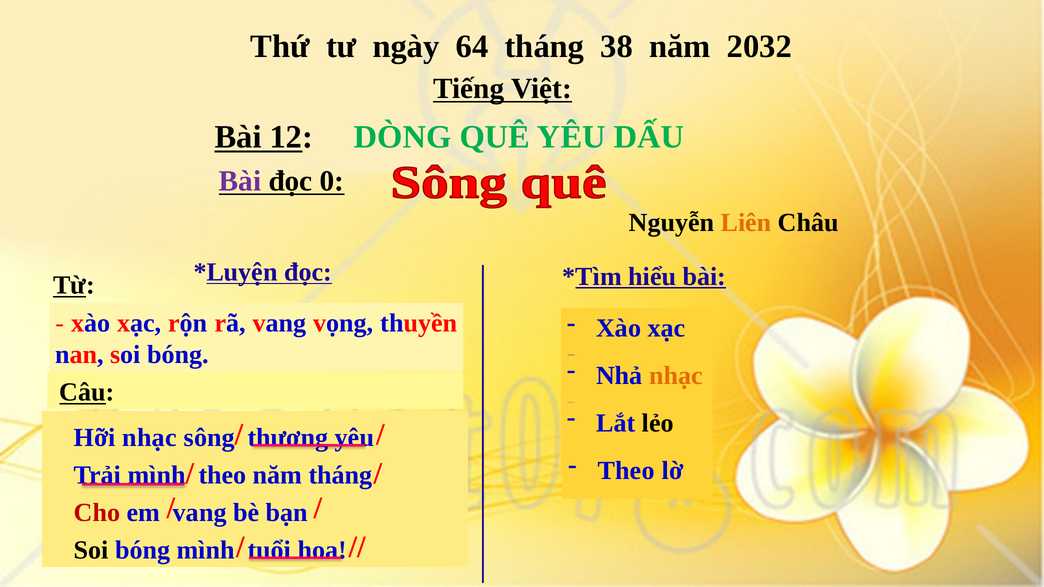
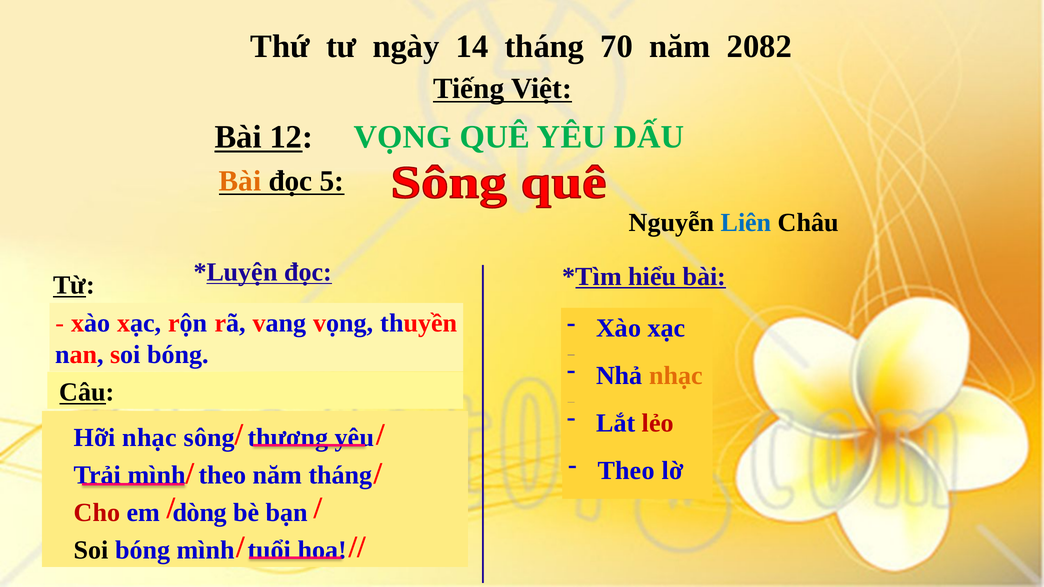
64: 64 -> 14
38: 38 -> 70
2032: 2032 -> 2082
12 DÒNG: DÒNG -> VỌNG
Bài at (240, 181) colour: purple -> orange
0: 0 -> 5
Liên colour: orange -> blue
lẻo colour: black -> red
em vang: vang -> dòng
